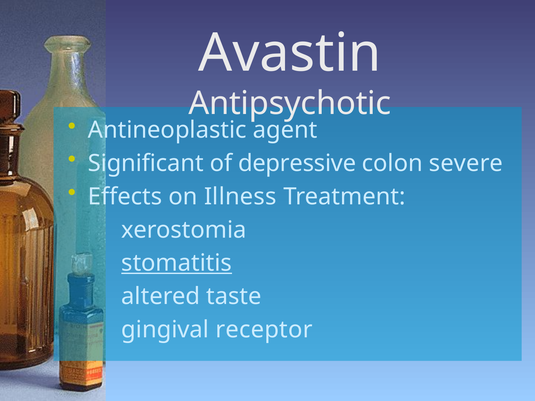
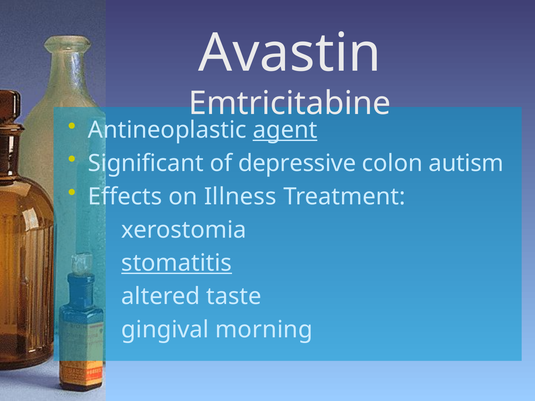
Antipsychotic: Antipsychotic -> Emtricitabine
agent underline: none -> present
severe: severe -> autism
receptor: receptor -> morning
